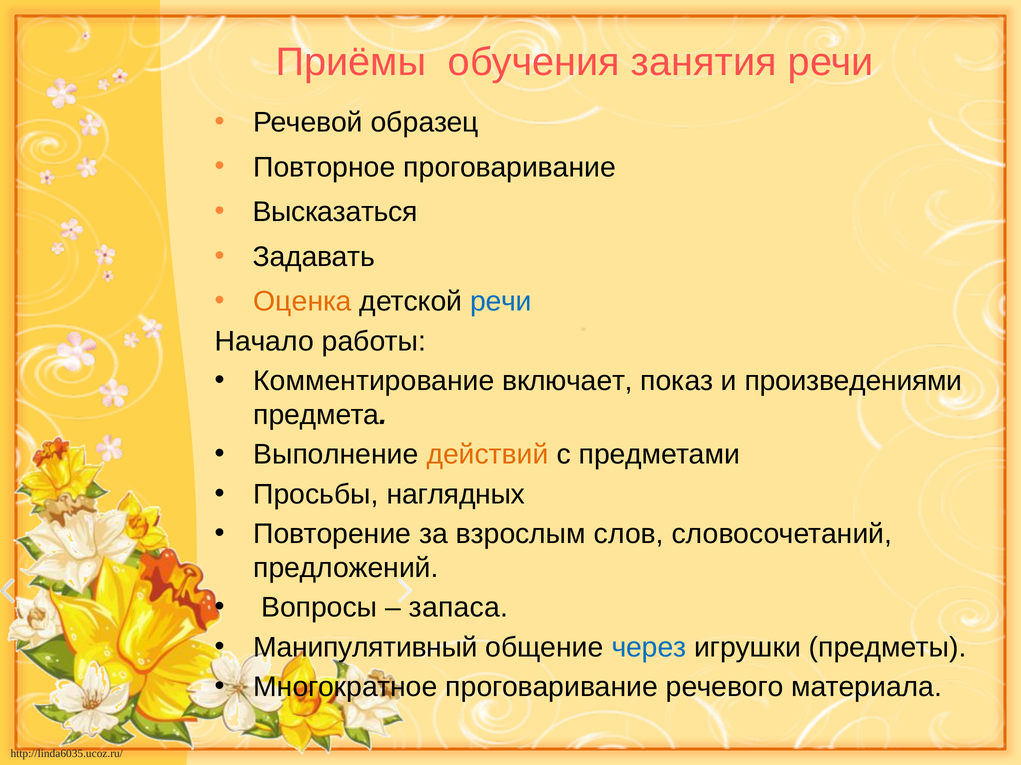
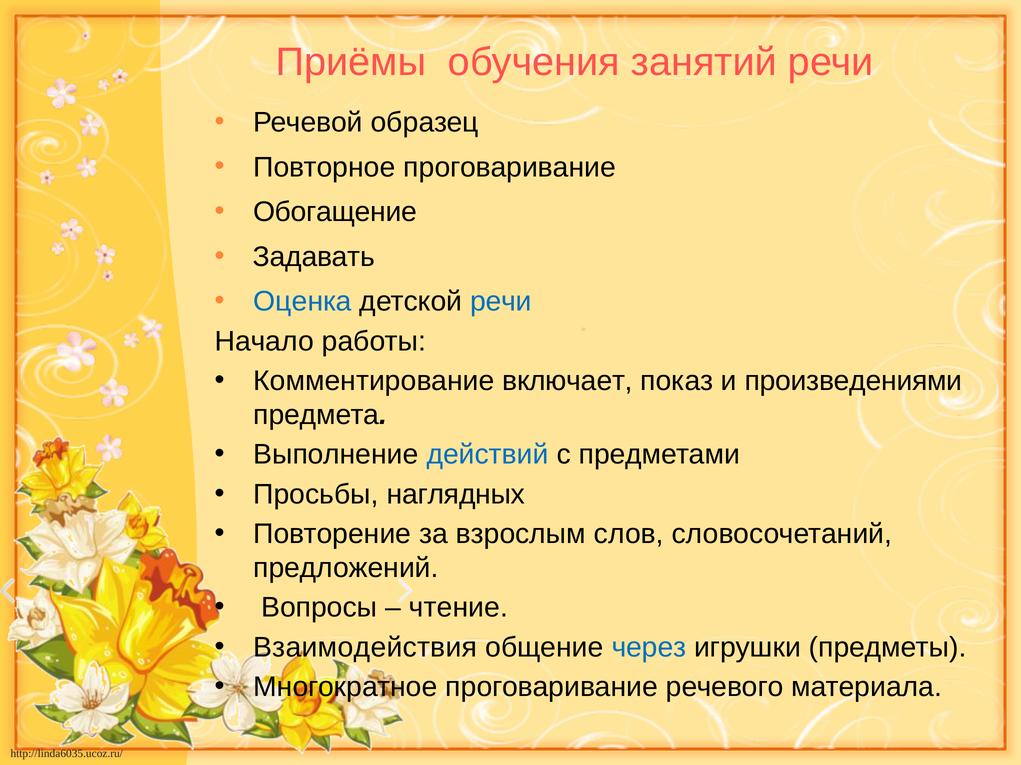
занятия: занятия -> занятий
Высказаться: Высказаться -> Обогащение
Оценка colour: orange -> blue
действий colour: orange -> blue
запаса: запаса -> чтение
Манипулятивный: Манипулятивный -> Взаимодействия
